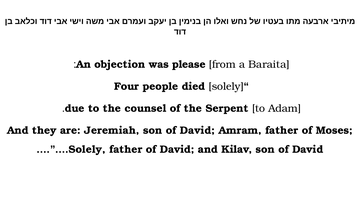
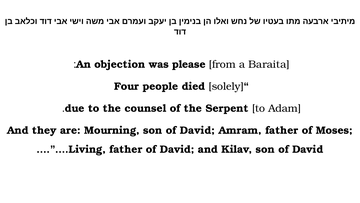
Jeremiah: Jeremiah -> Mourning
Solely at (87, 149): Solely -> Living
